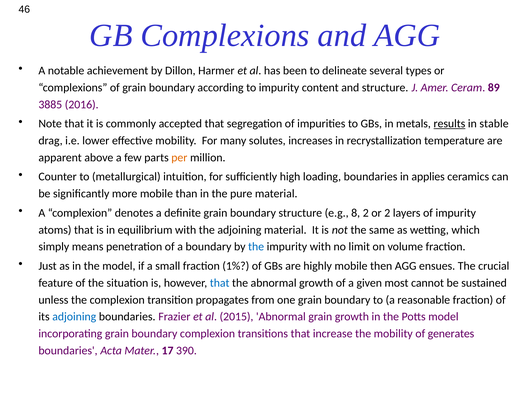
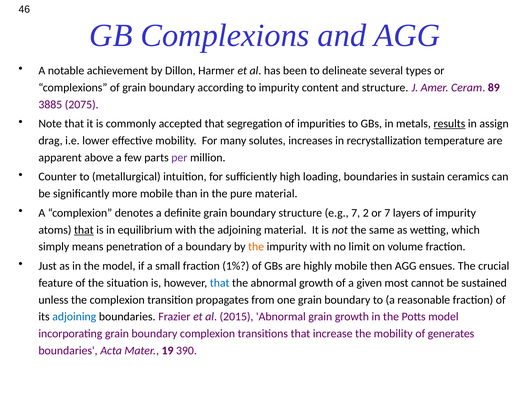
2016: 2016 -> 2075
stable: stable -> assign
per colour: orange -> purple
applies: applies -> sustain
e.g 8: 8 -> 7
or 2: 2 -> 7
that at (84, 230) underline: none -> present
the at (256, 247) colour: blue -> orange
17: 17 -> 19
